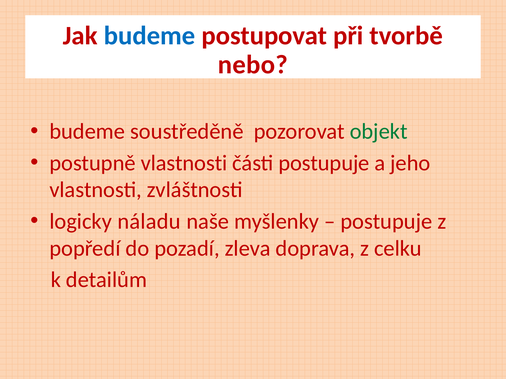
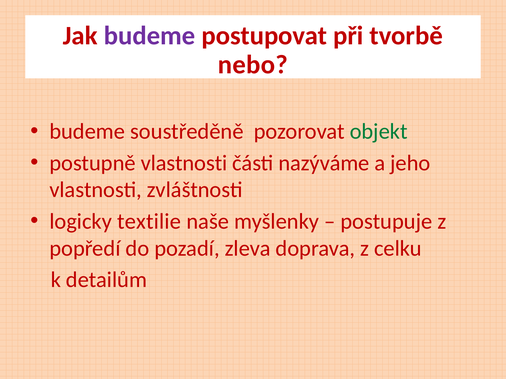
budeme at (150, 36) colour: blue -> purple
části postupuje: postupuje -> nazýváme
náladu: náladu -> textilie
